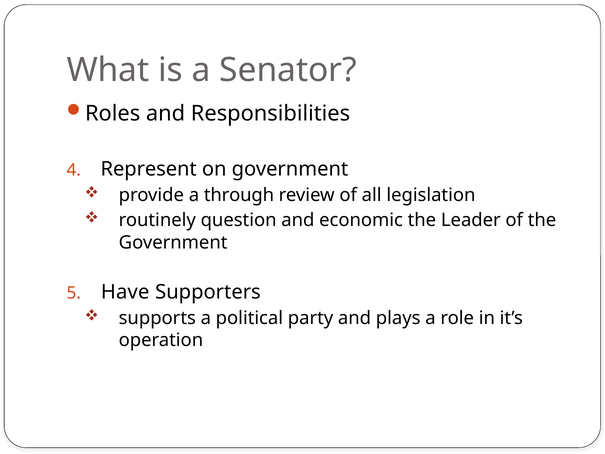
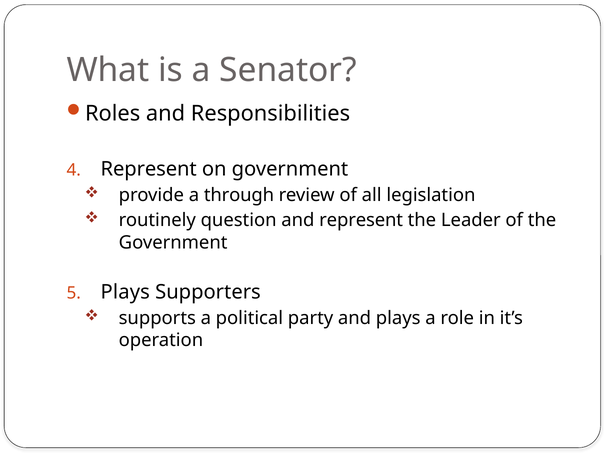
and economic: economic -> represent
Have at (125, 292): Have -> Plays
